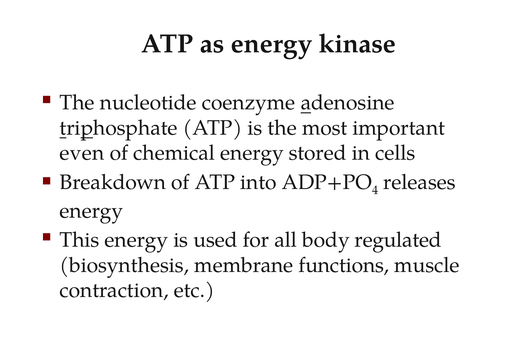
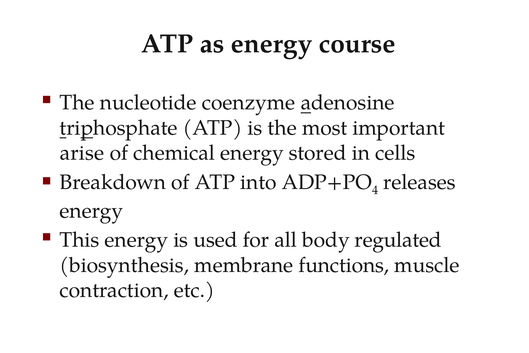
kinase: kinase -> course
even: even -> arise
